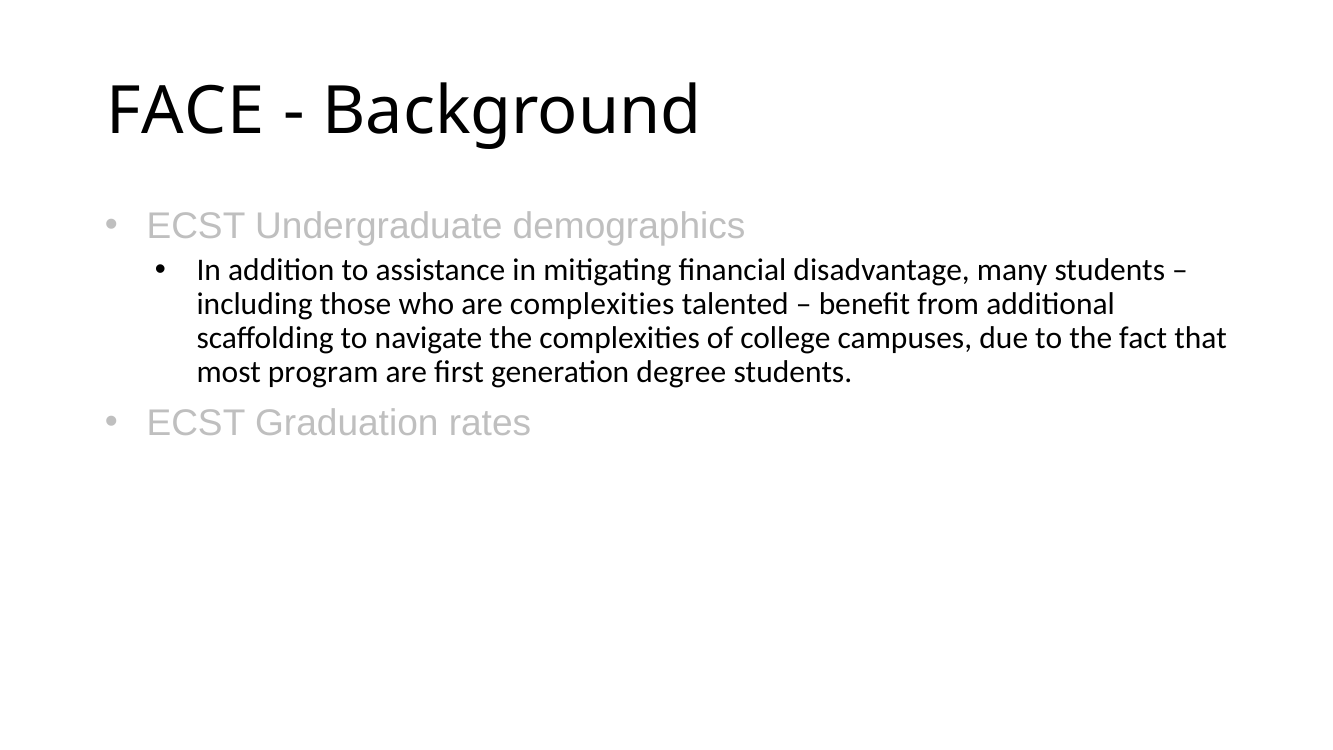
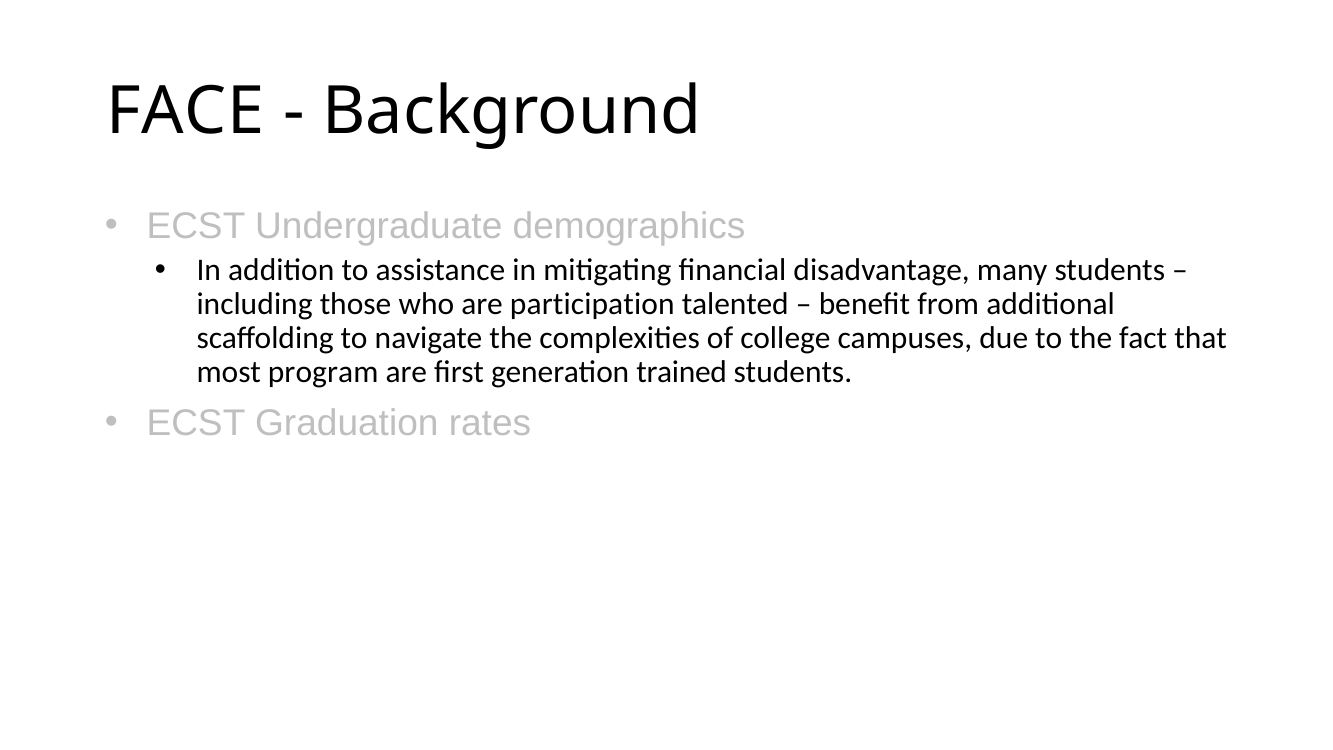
are complexities: complexities -> participation
degree: degree -> trained
